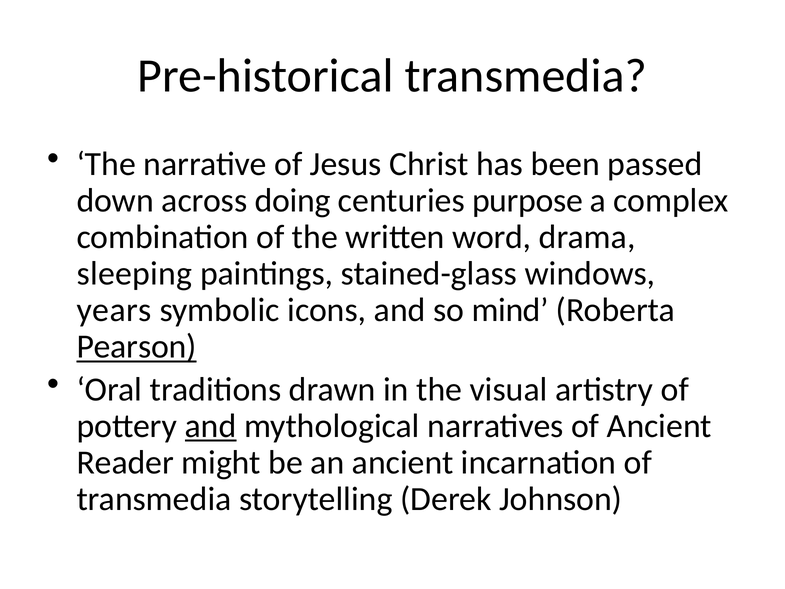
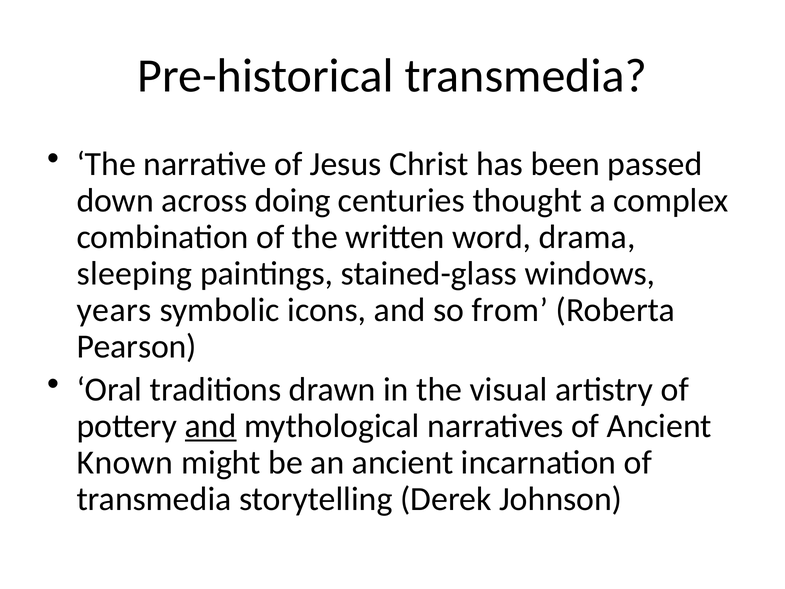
purpose: purpose -> thought
mind: mind -> from
Pearson underline: present -> none
Reader: Reader -> Known
